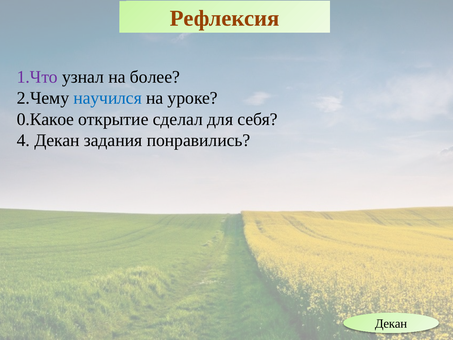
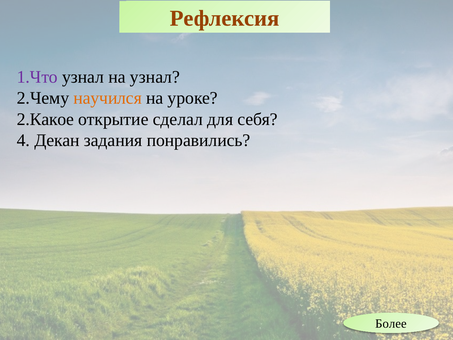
на более: более -> узнал
научился colour: blue -> orange
0.Какое: 0.Какое -> 2.Какое
Декан at (391, 323): Декан -> Более
